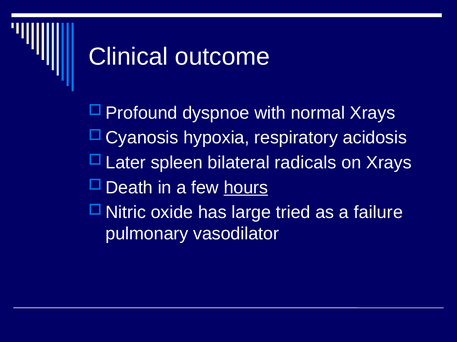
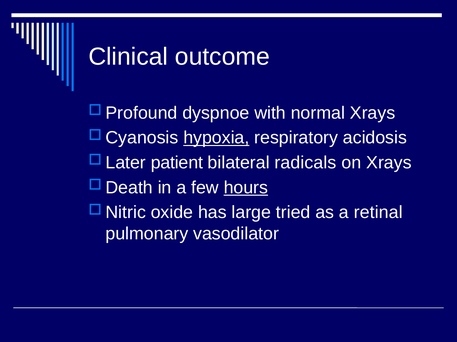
hypoxia underline: none -> present
spleen: spleen -> patient
failure: failure -> retinal
